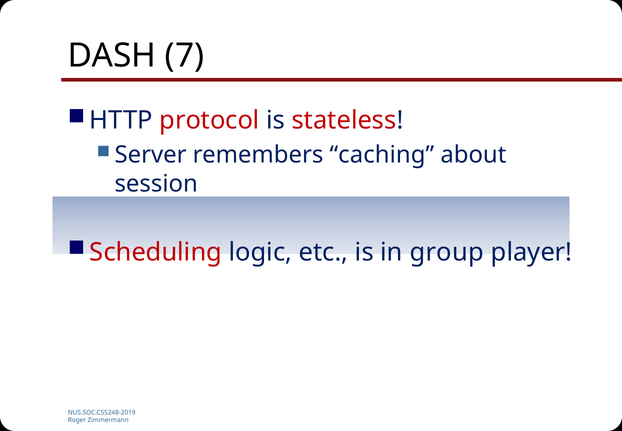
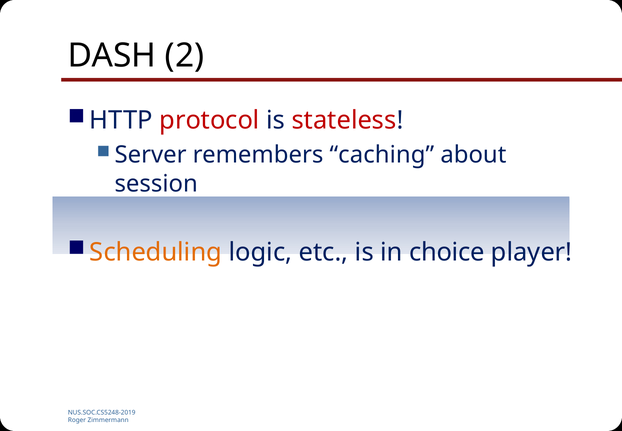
7: 7 -> 2
Scheduling colour: red -> orange
group: group -> choice
